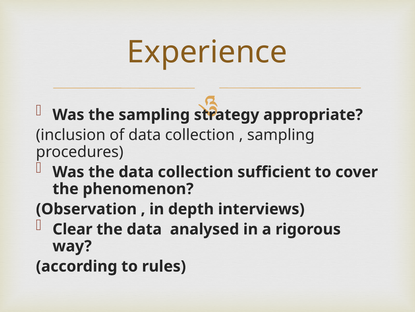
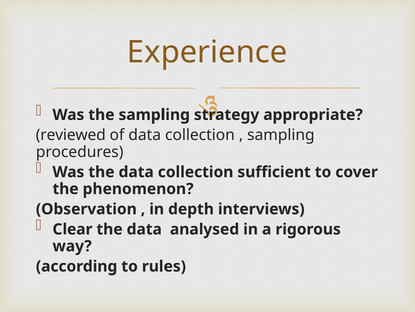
inclusion: inclusion -> reviewed
